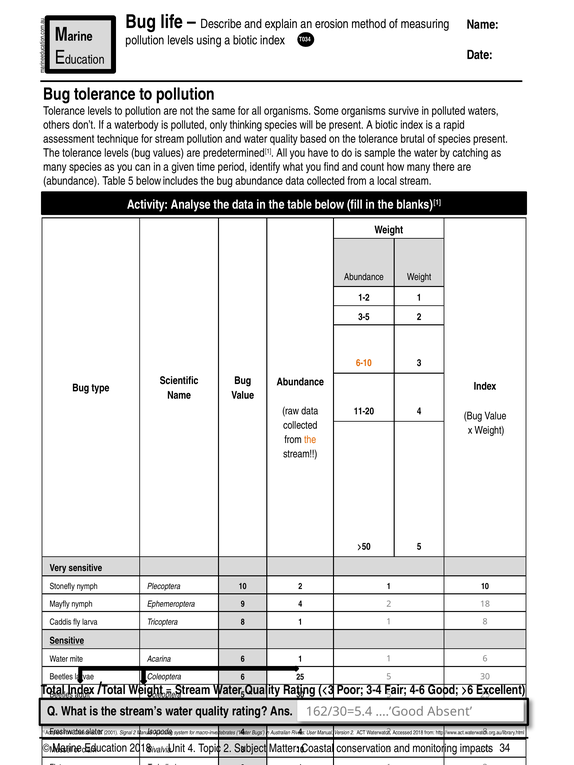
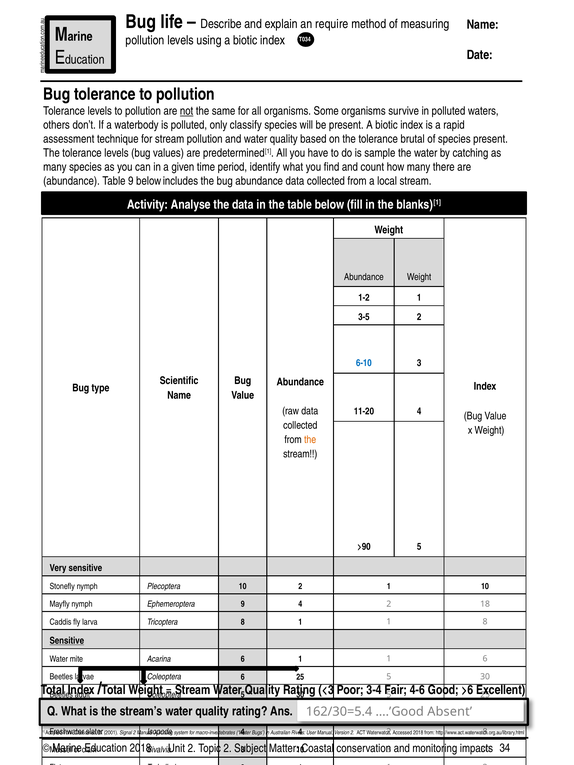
erosion: erosion -> require
not underline: none -> present
thinking: thinking -> classify
Table 5: 5 -> 9
6-10 colour: orange -> blue
>50: >50 -> >90
Unit 4: 4 -> 2
